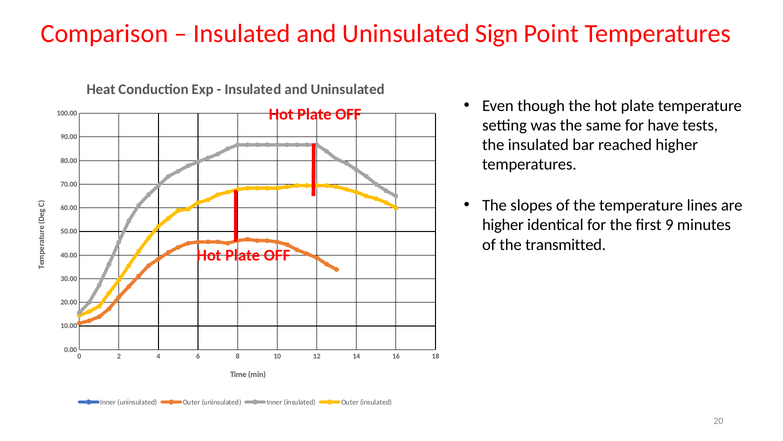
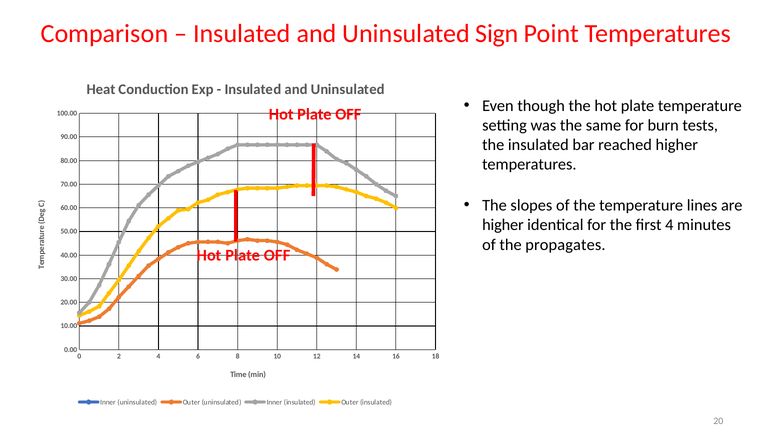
have: have -> burn
first 9: 9 -> 4
transmitted: transmitted -> propagates
